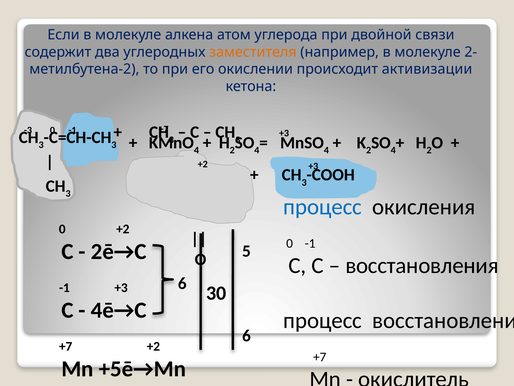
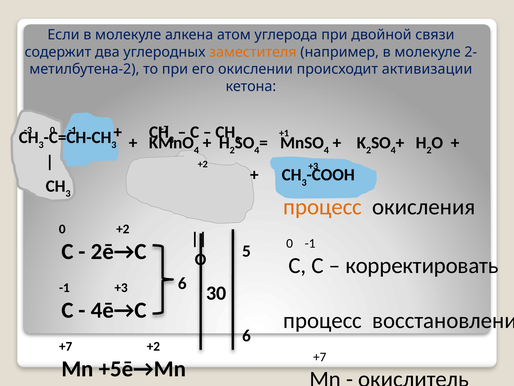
+3 at (284, 133): +3 -> +1
процесс at (323, 207) colour: blue -> orange
восстановления at (422, 265): восстановления -> корректировать
